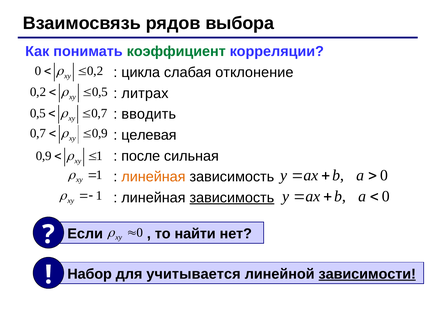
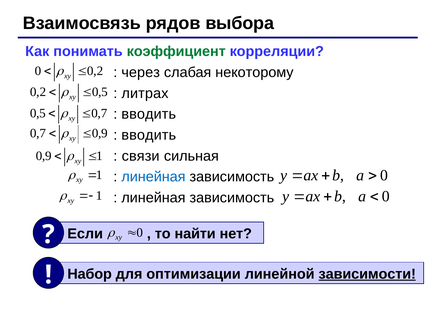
цикла: цикла -> через
отклонение: отклонение -> некоторому
целевая at (149, 135): целевая -> вводить
после: после -> связи
линейная at (153, 177) colour: orange -> blue
зависимость at (232, 198) underline: present -> none
учитывается: учитывается -> оптимизации
